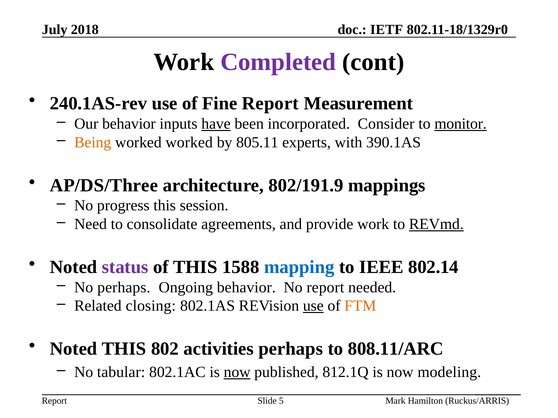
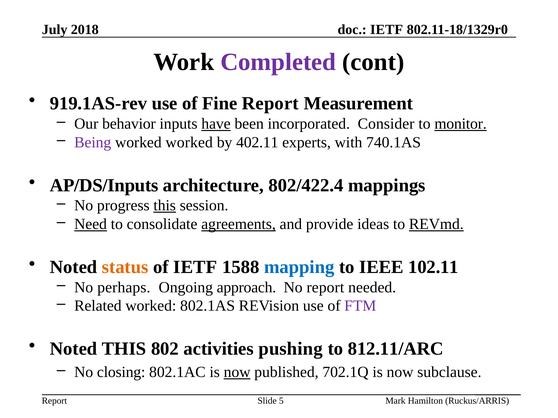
240.1AS-rev: 240.1AS-rev -> 919.1AS-rev
Being colour: orange -> purple
805.11: 805.11 -> 402.11
390.1AS: 390.1AS -> 740.1AS
AP/DS/Three: AP/DS/Three -> AP/DS/Inputs
802/191.9: 802/191.9 -> 802/422.4
this at (165, 206) underline: none -> present
Need underline: none -> present
agreements underline: none -> present
provide work: work -> ideas
status colour: purple -> orange
of THIS: THIS -> IETF
802.14: 802.14 -> 102.11
Ongoing behavior: behavior -> approach
Related closing: closing -> worked
use at (313, 306) underline: present -> none
FTM colour: orange -> purple
activities perhaps: perhaps -> pushing
808.11/ARC: 808.11/ARC -> 812.11/ARC
tabular: tabular -> closing
812.1Q: 812.1Q -> 702.1Q
modeling: modeling -> subclause
